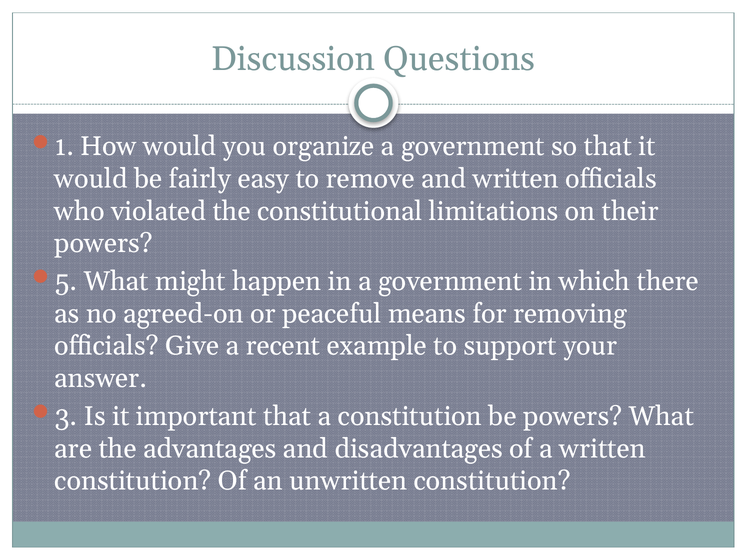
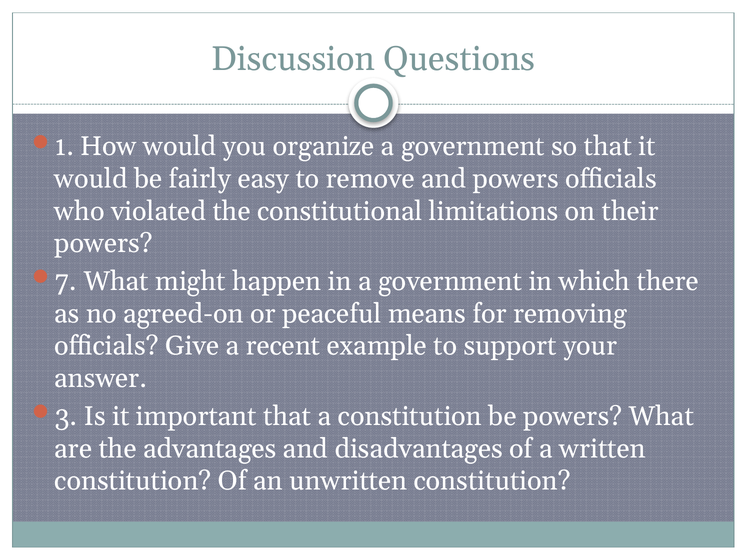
and written: written -> powers
5: 5 -> 7
